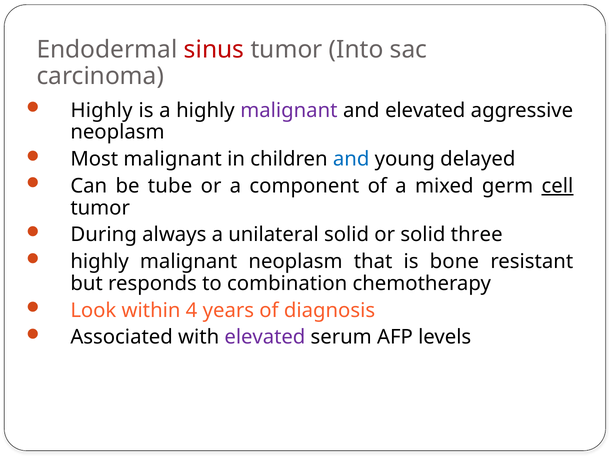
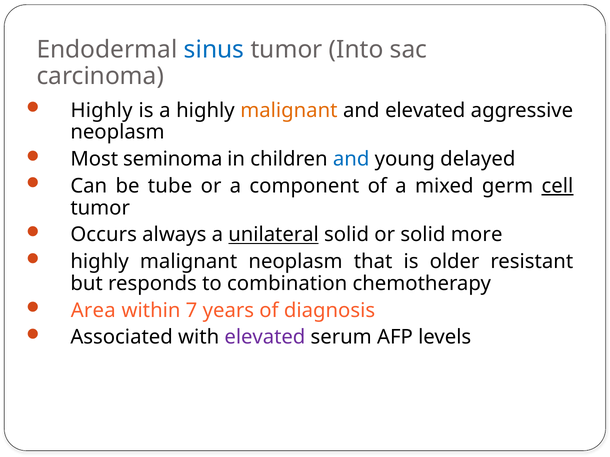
sinus colour: red -> blue
malignant at (289, 110) colour: purple -> orange
Most malignant: malignant -> seminoma
During: During -> Occurs
unilateral underline: none -> present
three: three -> more
bone: bone -> older
Look: Look -> Area
4: 4 -> 7
